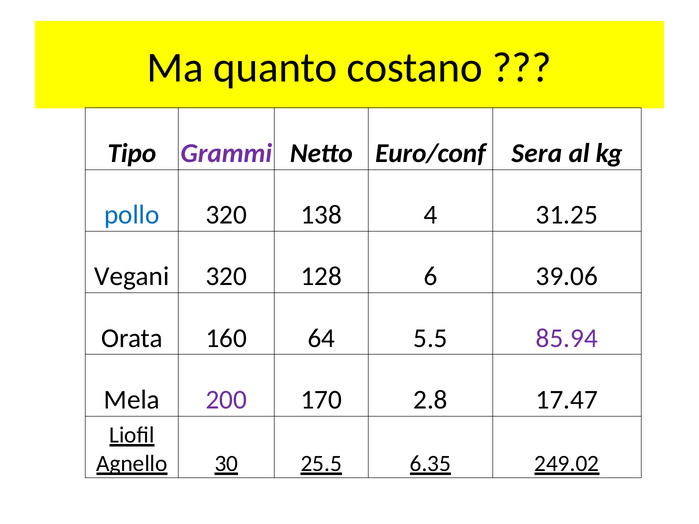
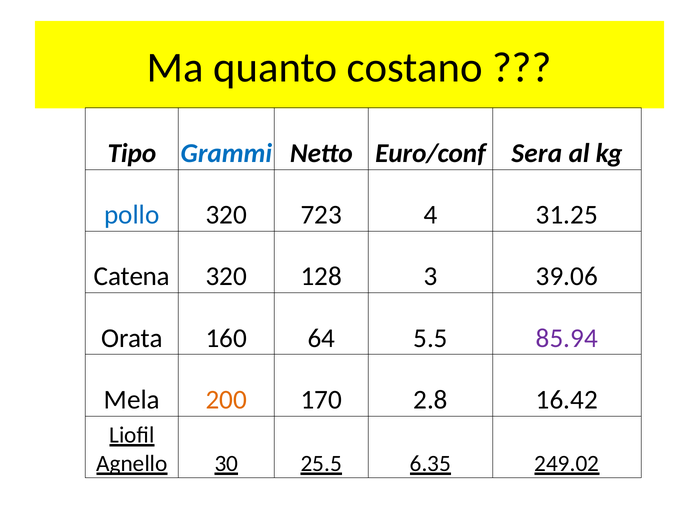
Grammi colour: purple -> blue
138: 138 -> 723
Vegani: Vegani -> Catena
6: 6 -> 3
200 colour: purple -> orange
17.47: 17.47 -> 16.42
